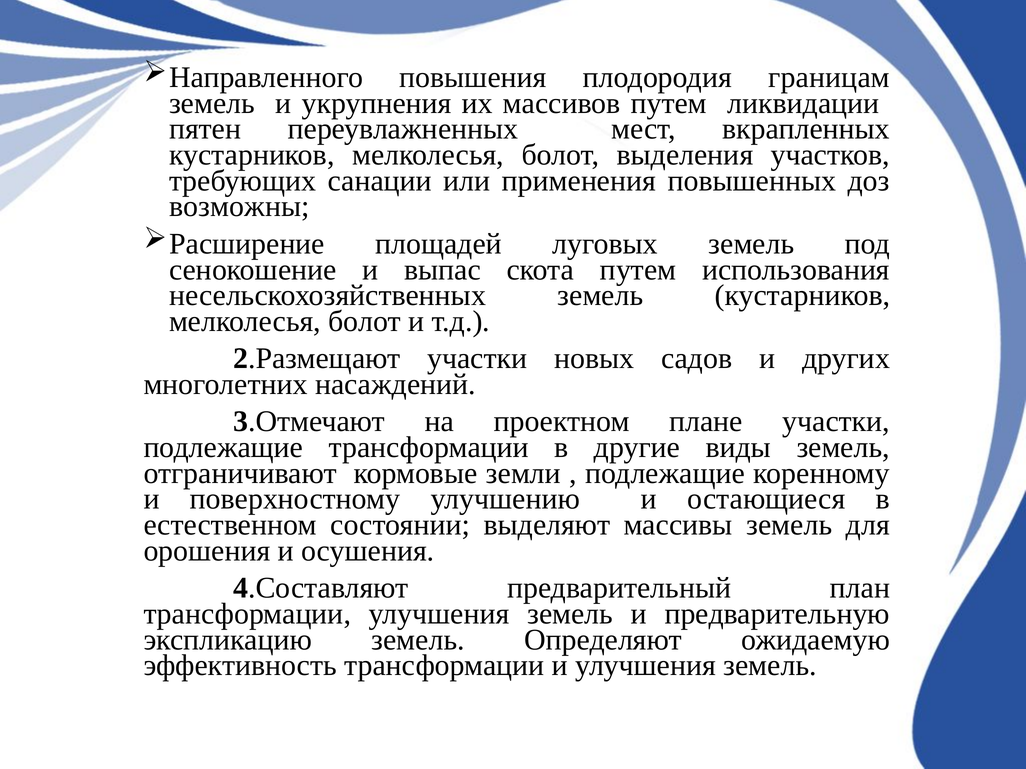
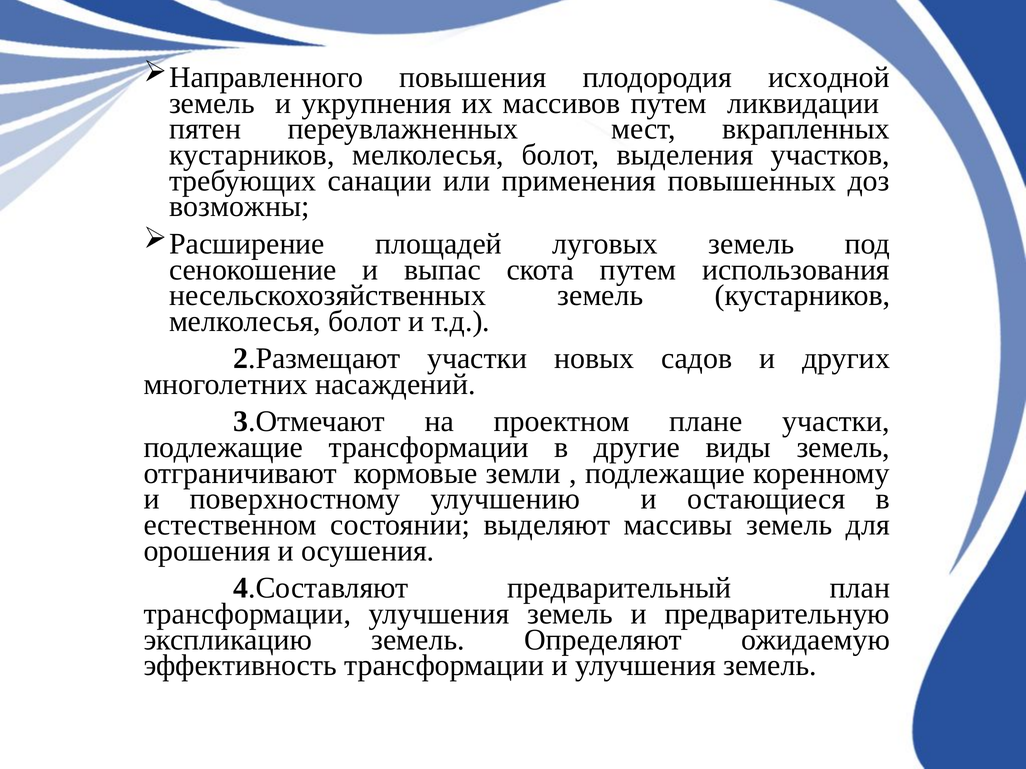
границам: границам -> исходной
